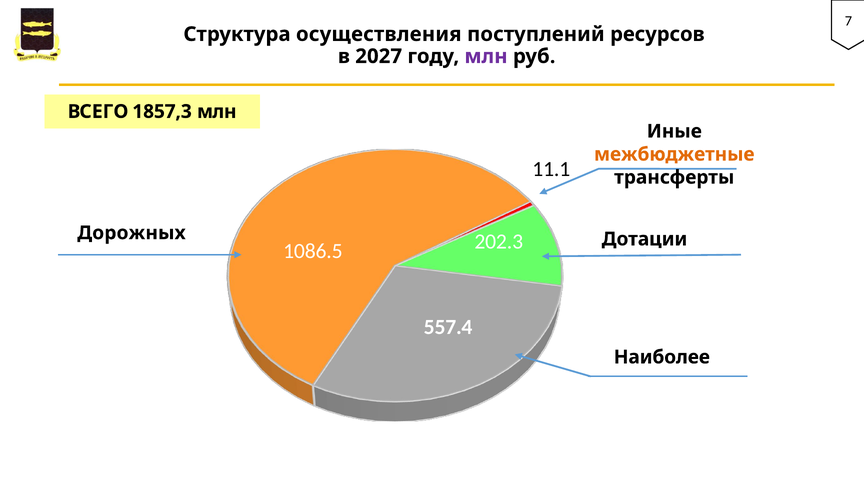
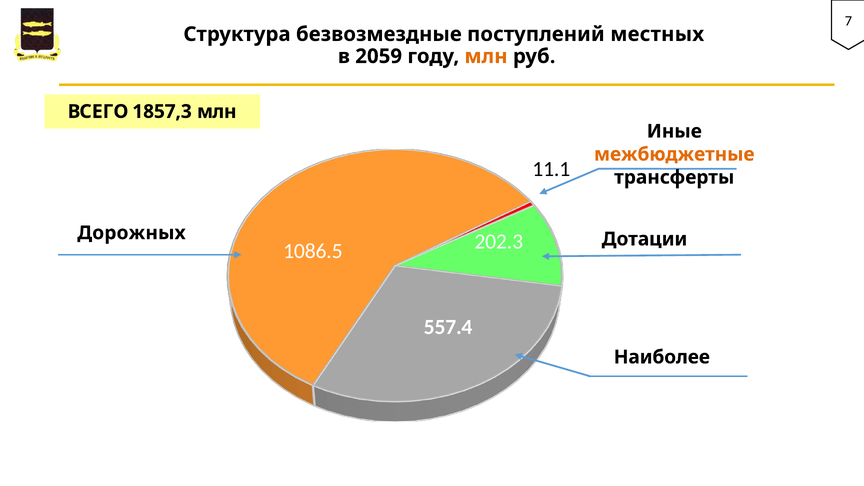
осуществления: осуществления -> безвозмездные
ресурсов: ресурсов -> местных
2027: 2027 -> 2059
млн at (486, 56) colour: purple -> orange
